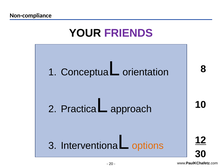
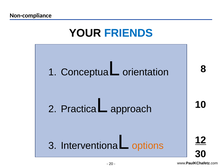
FRIENDS colour: purple -> blue
